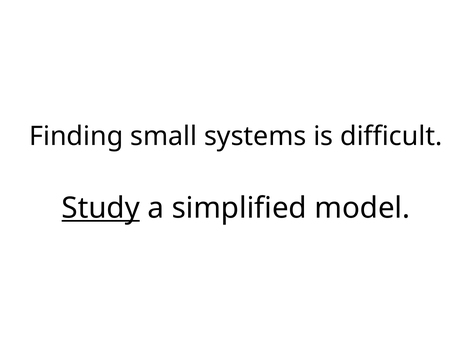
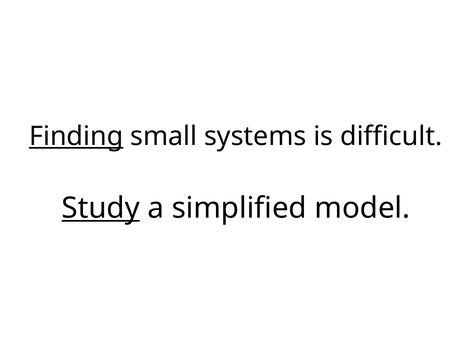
Finding underline: none -> present
